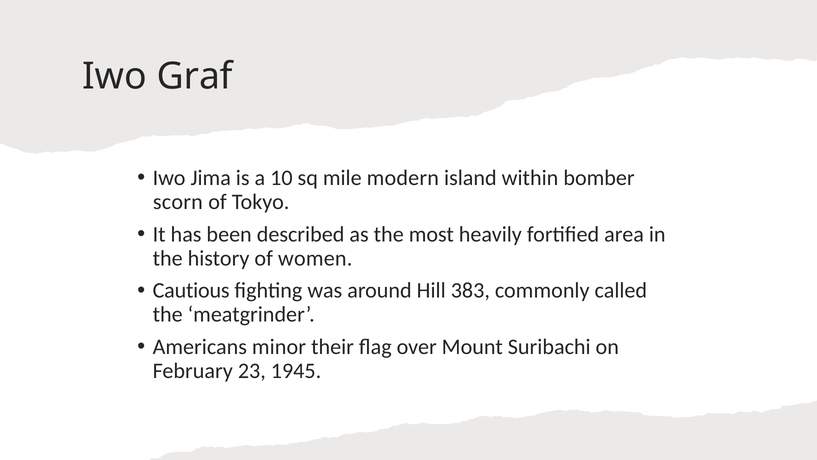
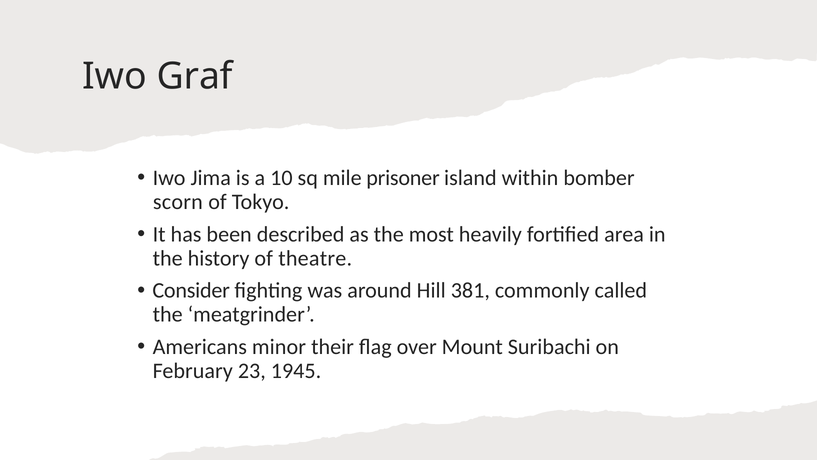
modern: modern -> prisoner
women: women -> theatre
Cautious: Cautious -> Consider
383: 383 -> 381
